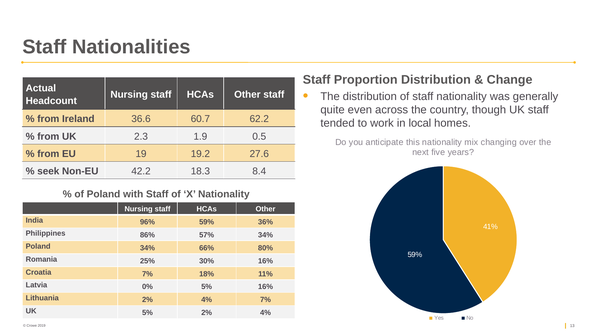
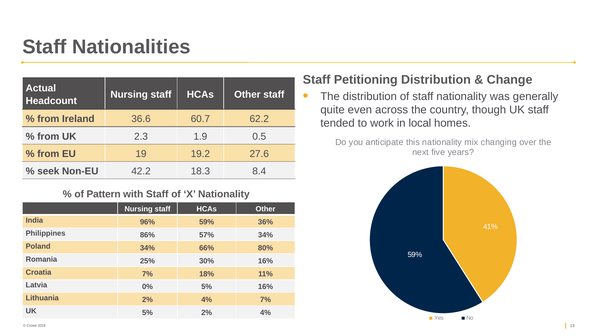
Proportion: Proportion -> Petitioning
of Poland: Poland -> Pattern
